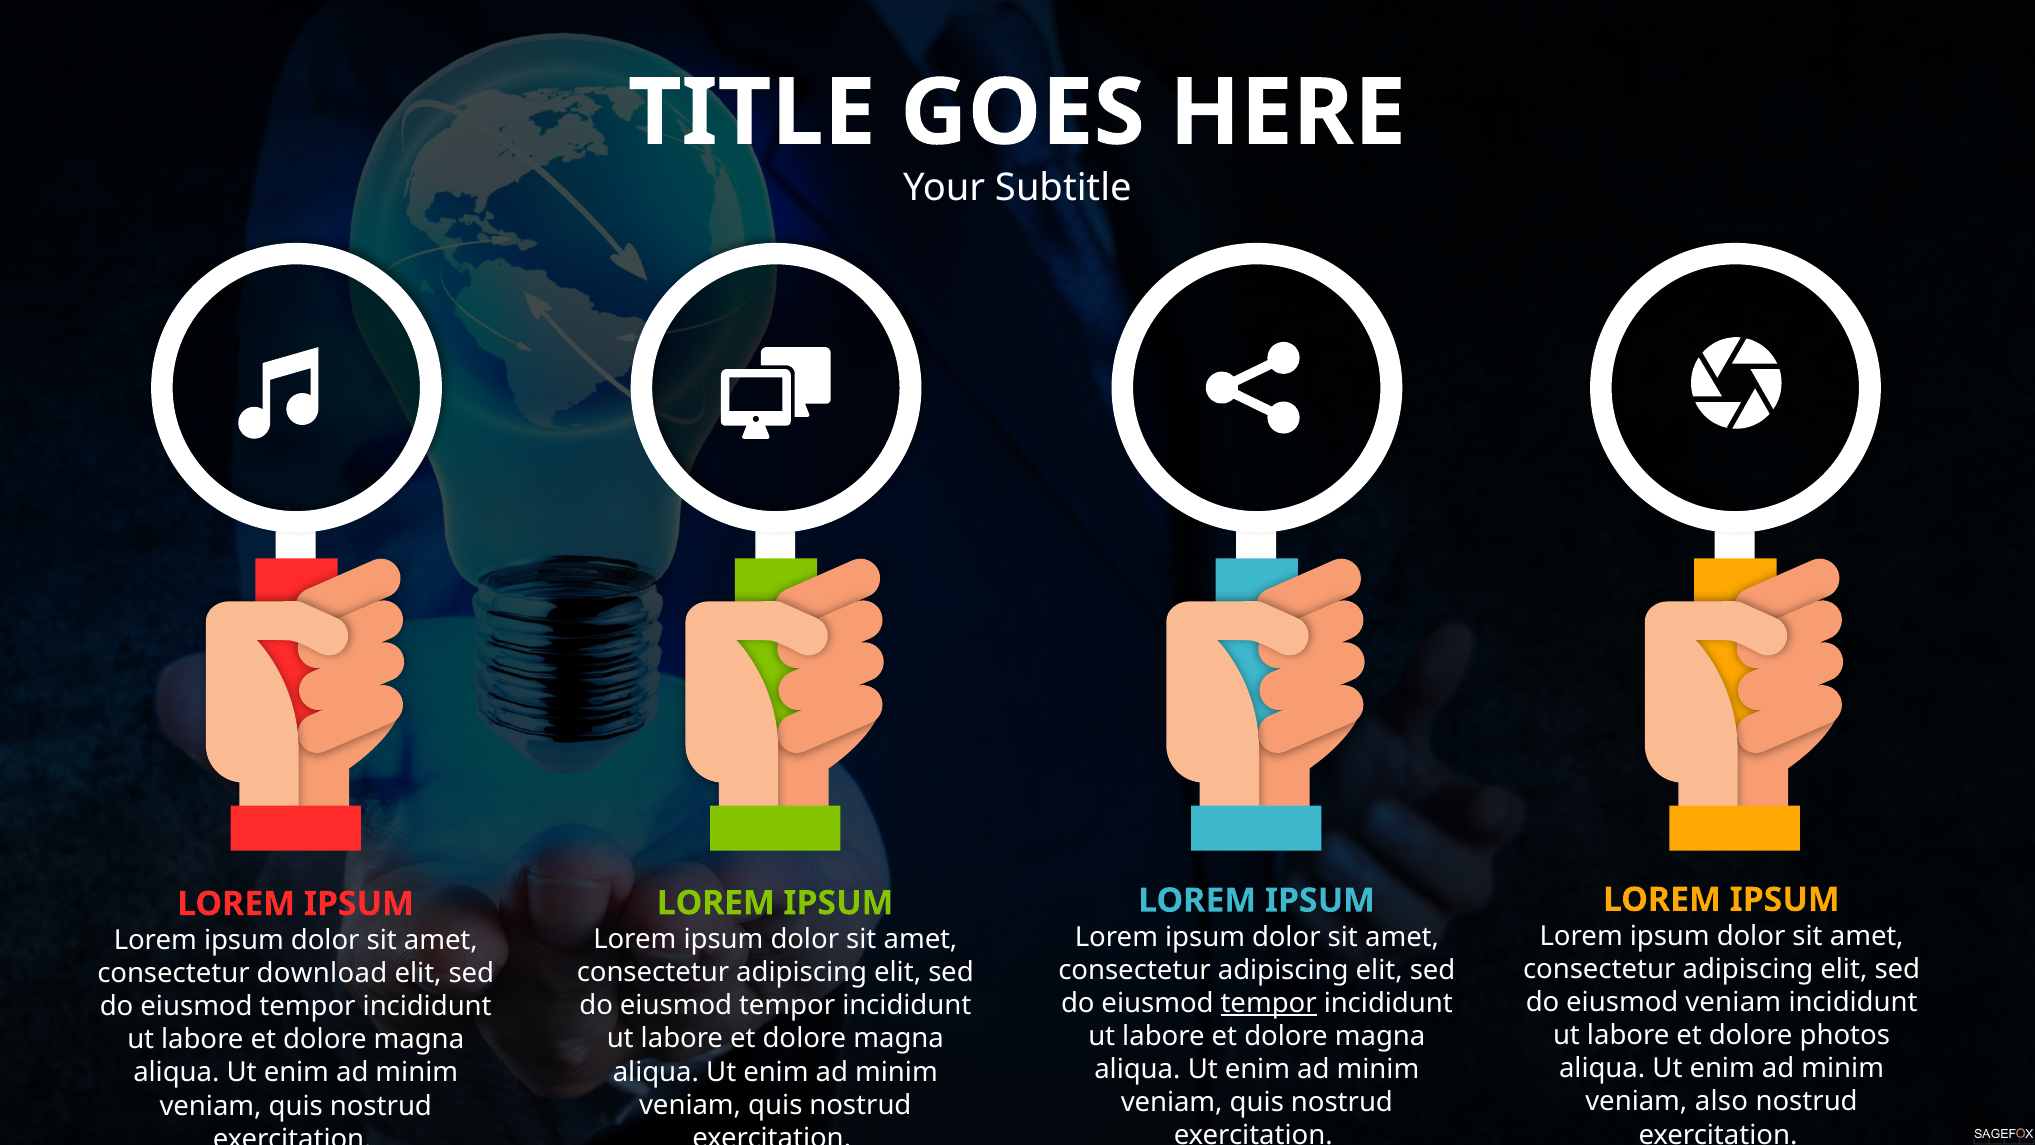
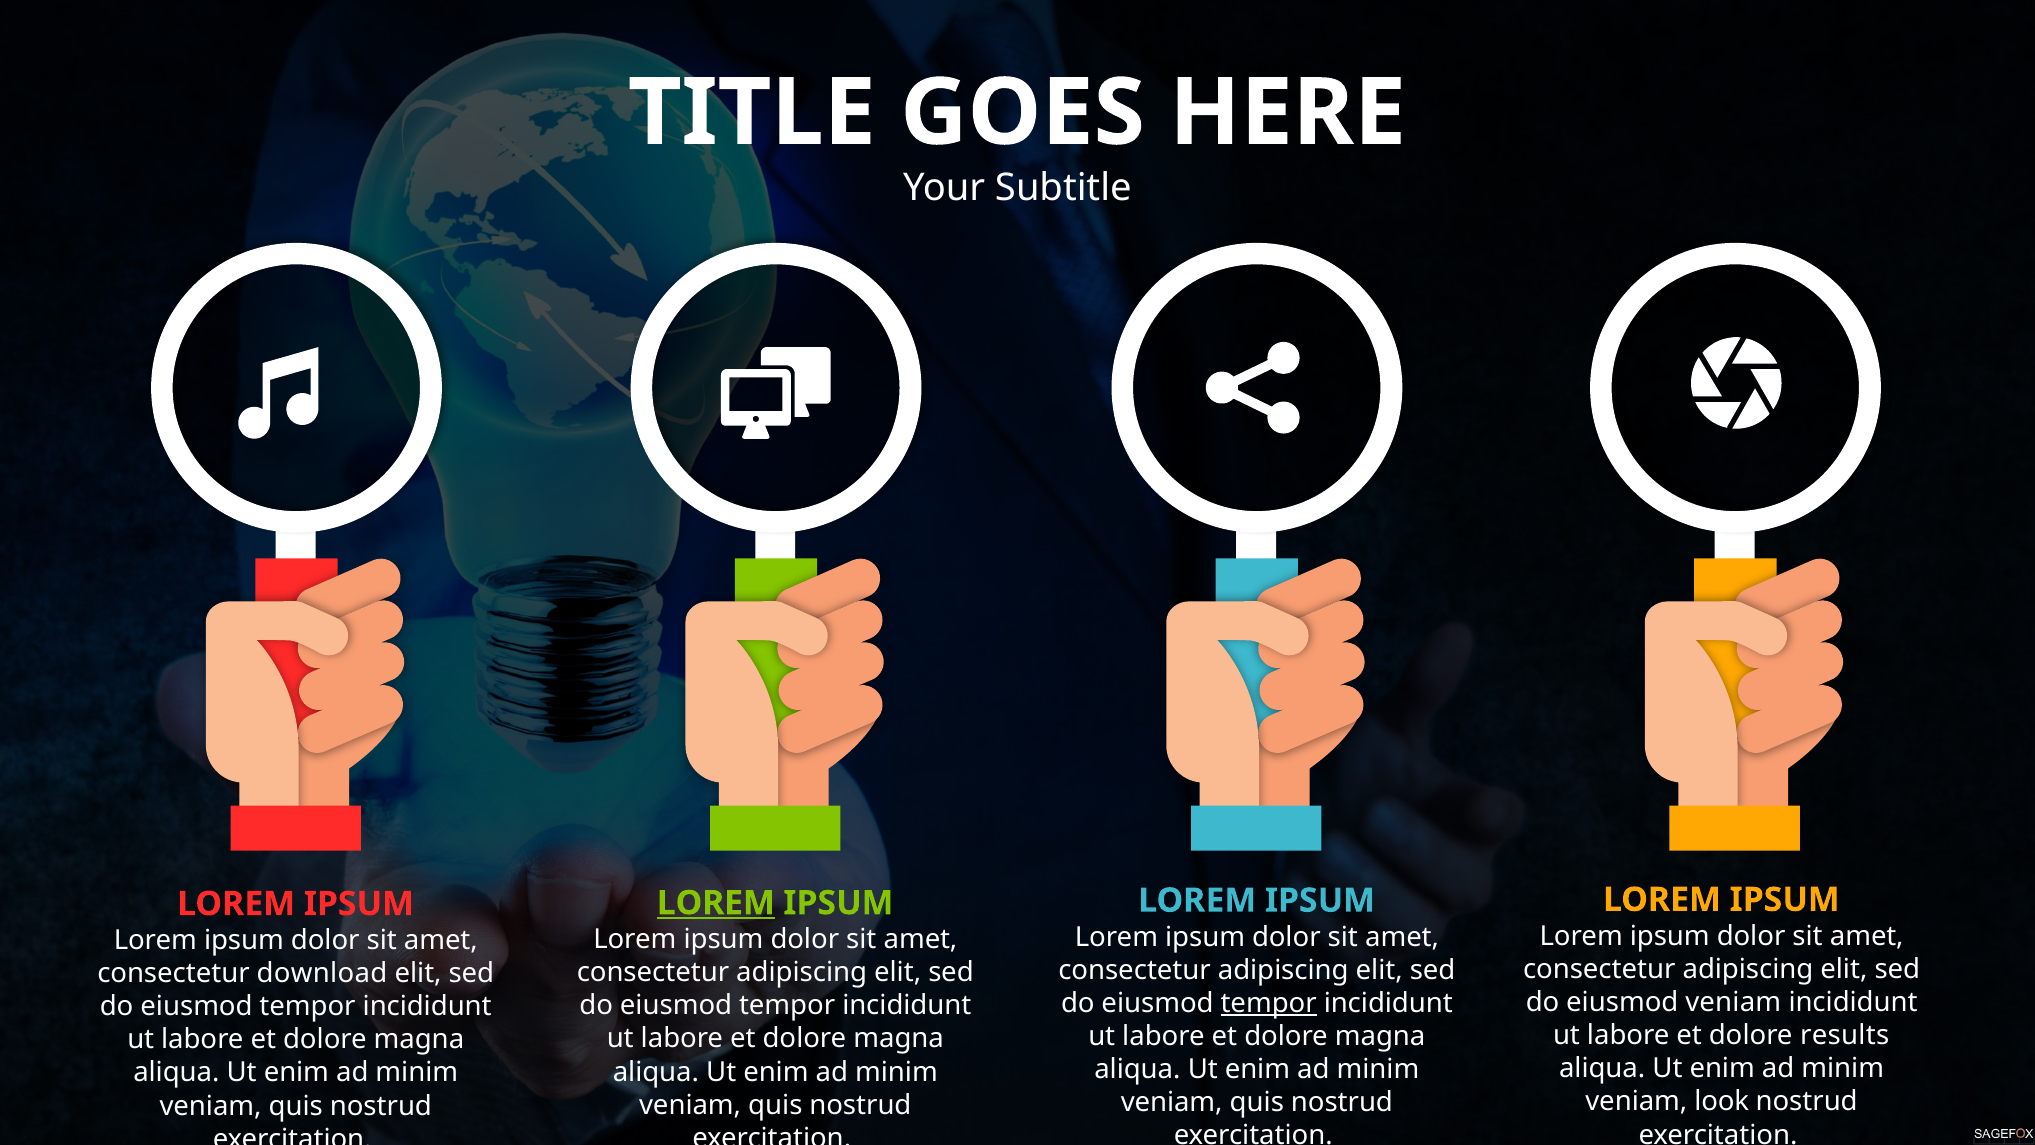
LOREM at (716, 903) underline: none -> present
photos: photos -> results
also: also -> look
